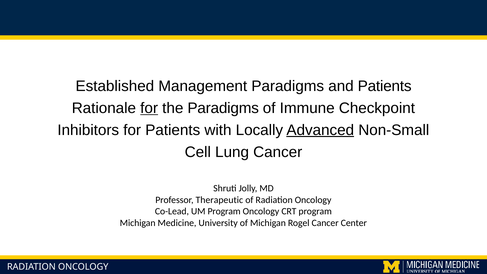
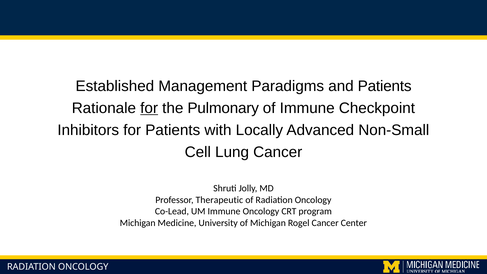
the Paradigms: Paradigms -> Pulmonary
Advanced underline: present -> none
UM Program: Program -> Immune
